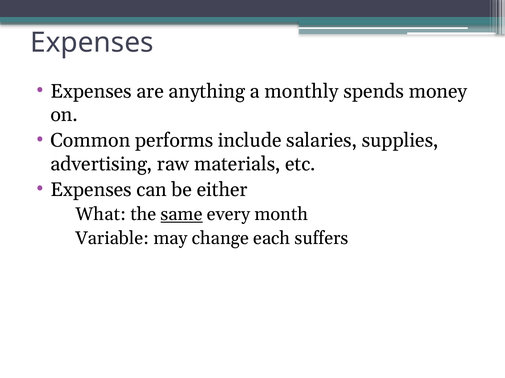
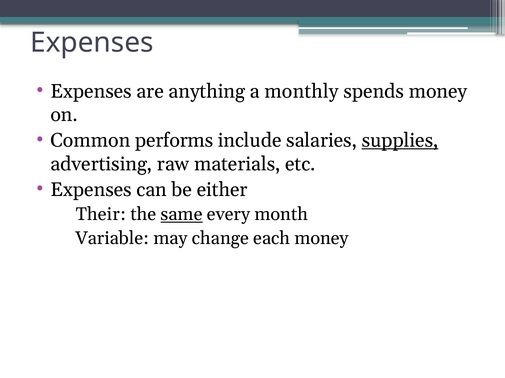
supplies underline: none -> present
What: What -> Their
each suffers: suffers -> money
